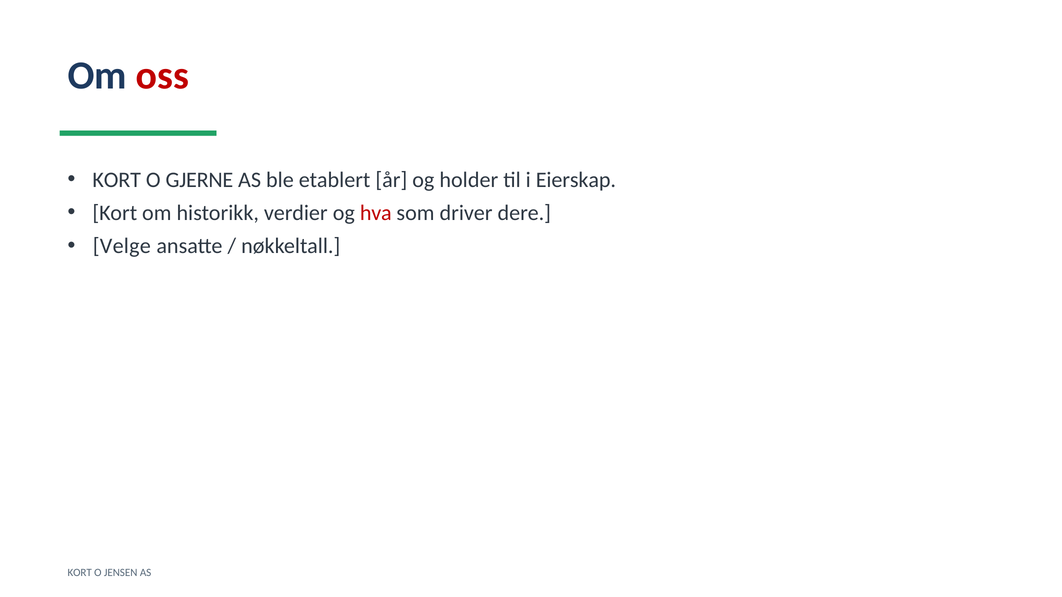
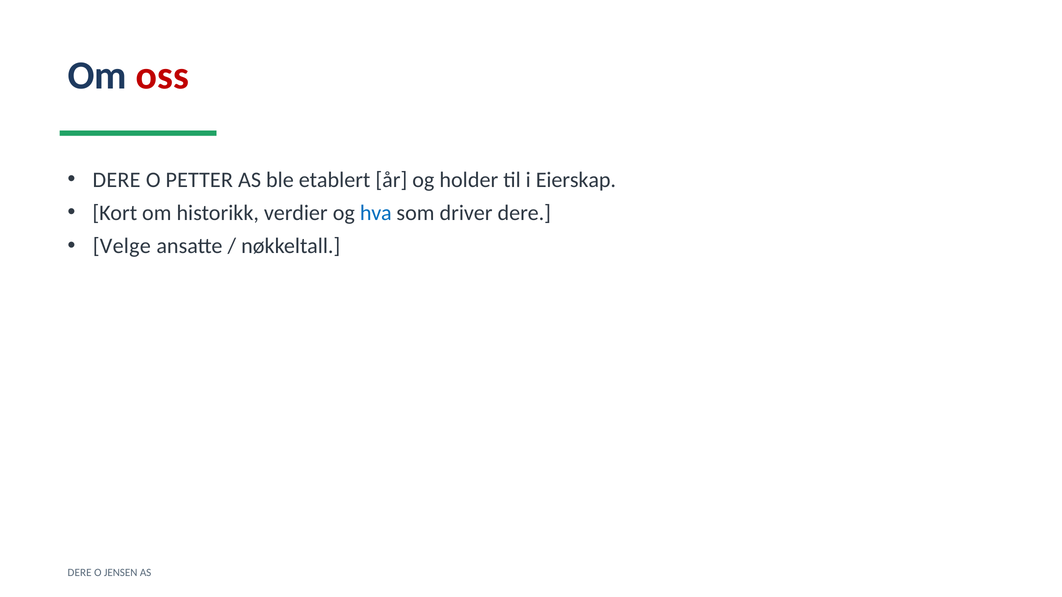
KORT at (117, 180): KORT -> DERE
GJERNE: GJERNE -> PETTER
hva colour: red -> blue
KORT at (80, 573): KORT -> DERE
